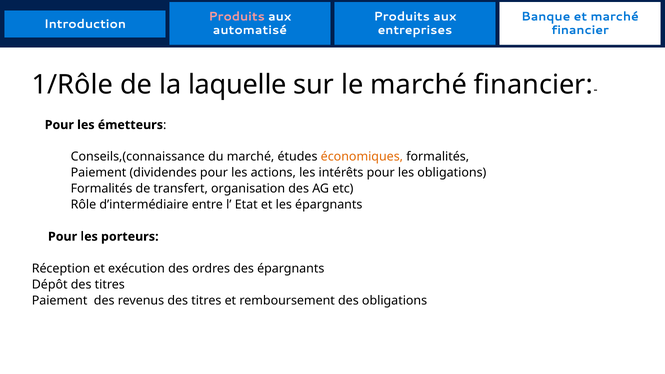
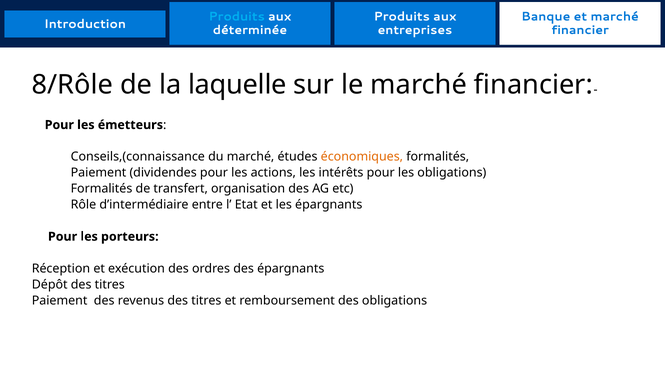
Produits at (237, 17) colour: pink -> light blue
automatisé: automatisé -> déterminée
1/Rôle: 1/Rôle -> 8/Rôle
